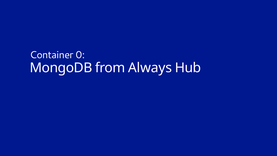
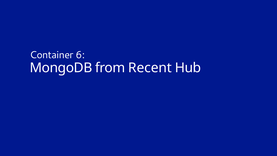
0: 0 -> 6
Always: Always -> Recent
